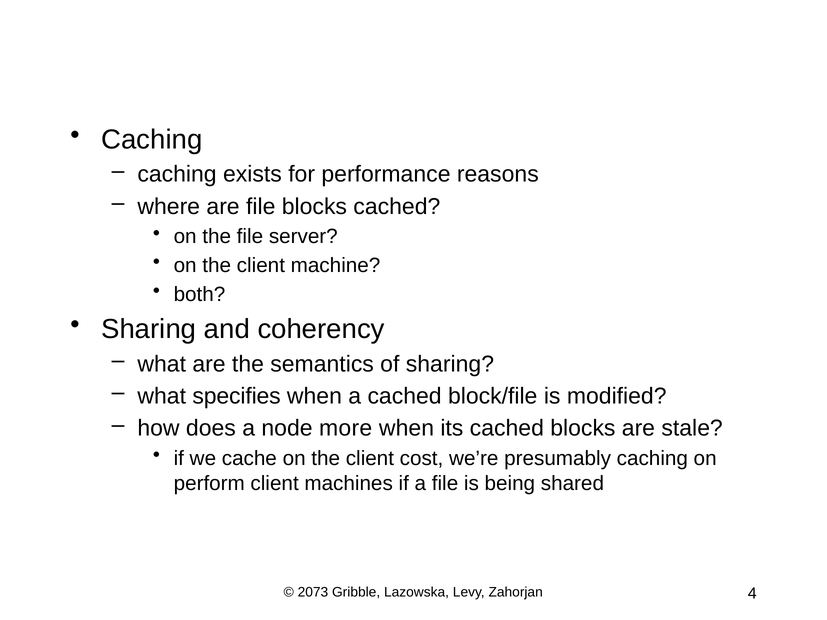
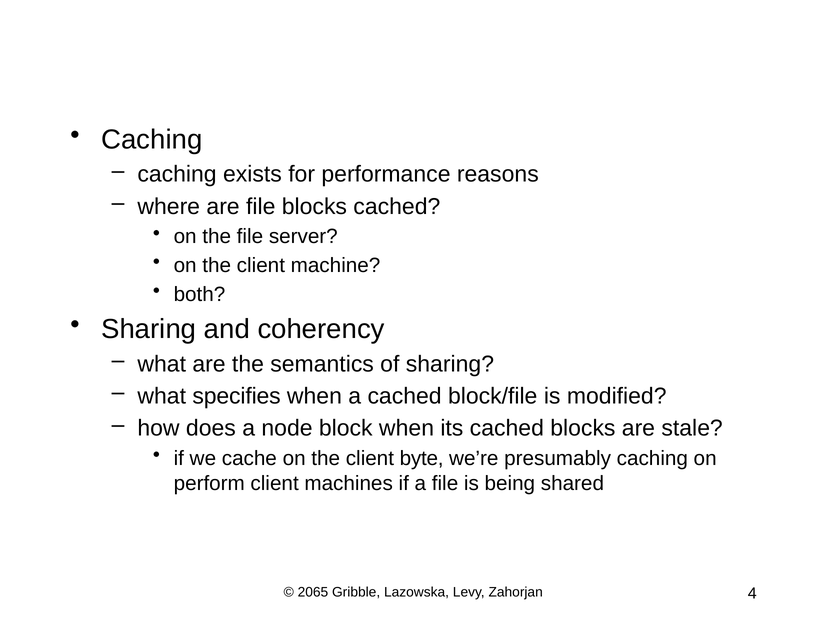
more: more -> block
cost: cost -> byte
2073: 2073 -> 2065
